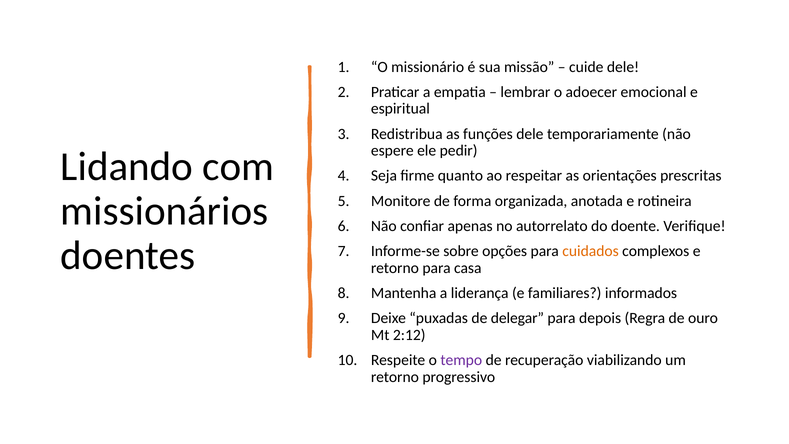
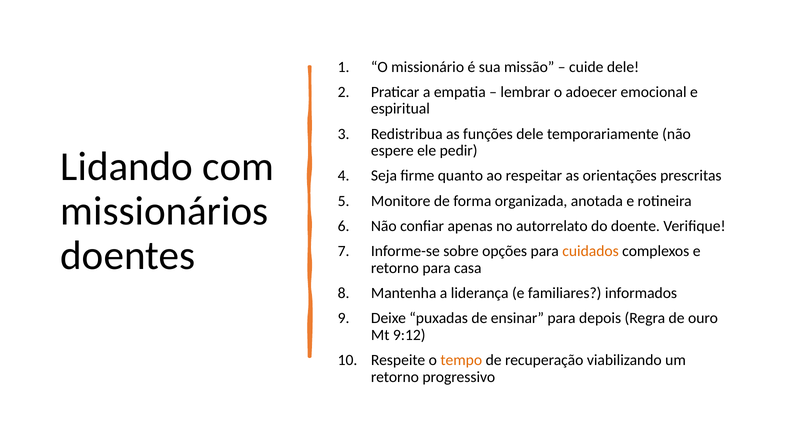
delegar: delegar -> ensinar
2:12: 2:12 -> 9:12
tempo colour: purple -> orange
